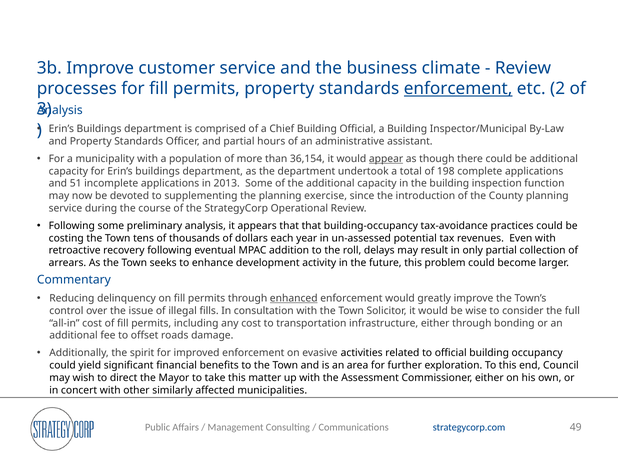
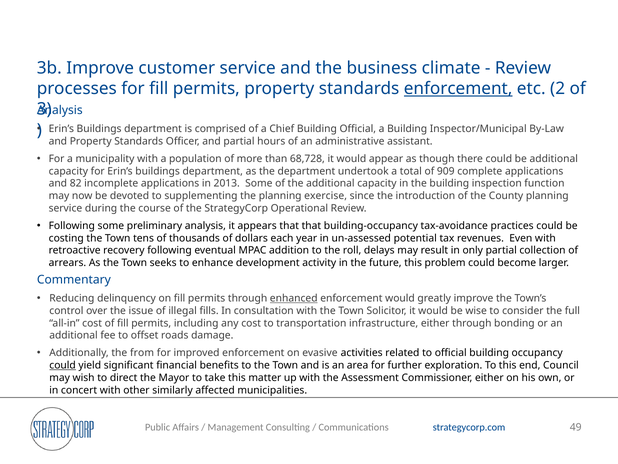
36,154: 36,154 -> 68,728
appear underline: present -> none
198: 198 -> 909
51: 51 -> 82
spirit: spirit -> from
could at (63, 365) underline: none -> present
